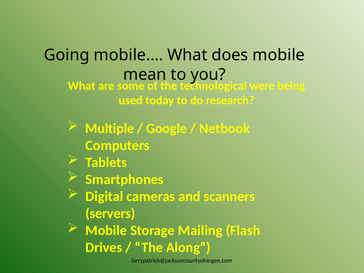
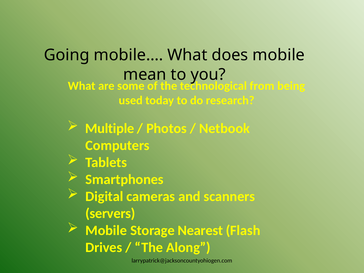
were: were -> from
Google: Google -> Photos
Mailing: Mailing -> Nearest
